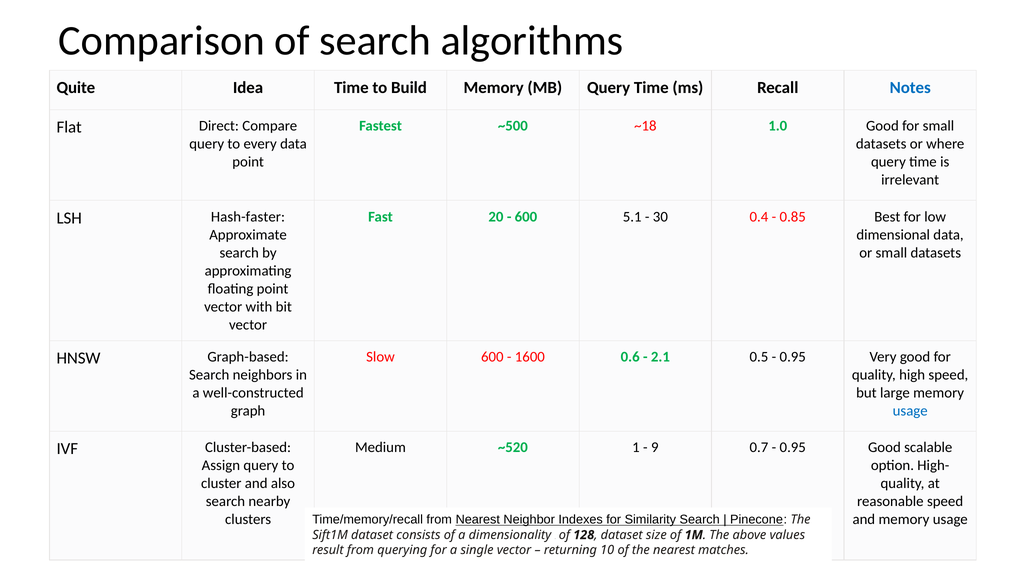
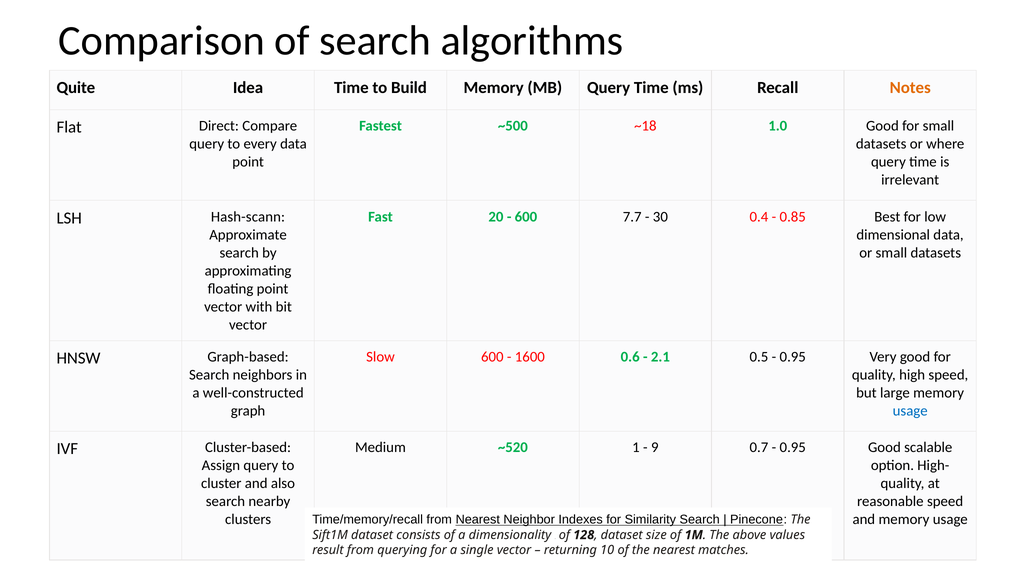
Notes colour: blue -> orange
5.1: 5.1 -> 7.7
Hash-faster: Hash-faster -> Hash-scann
